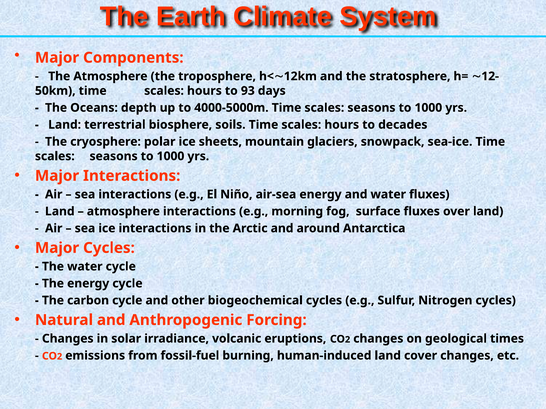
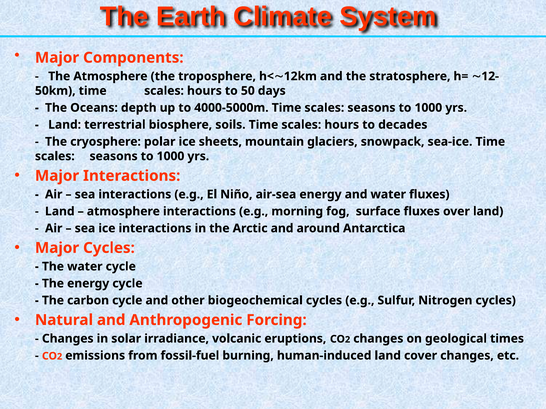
93: 93 -> 50
